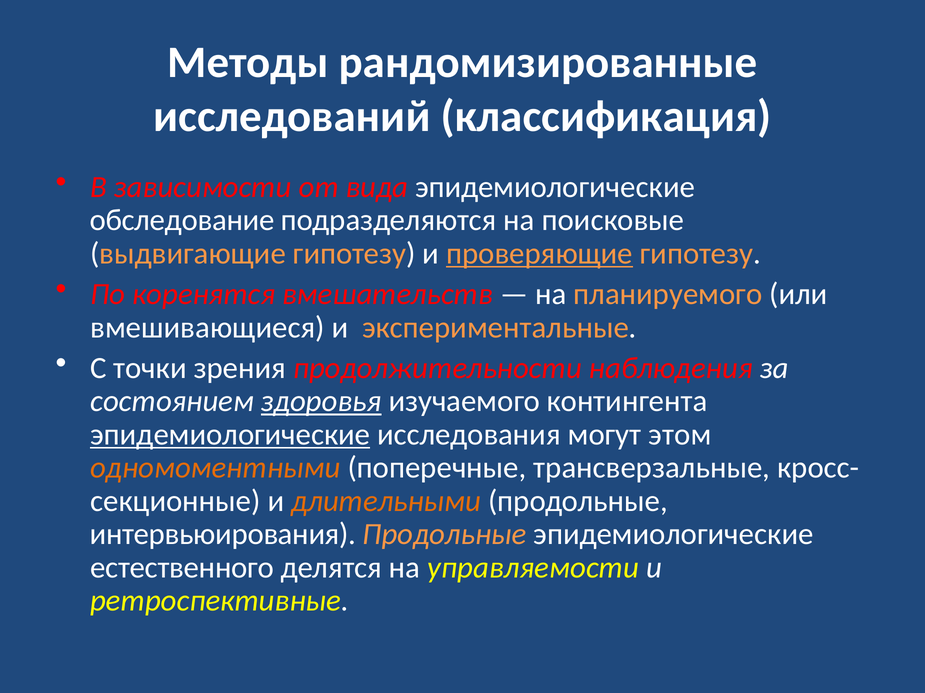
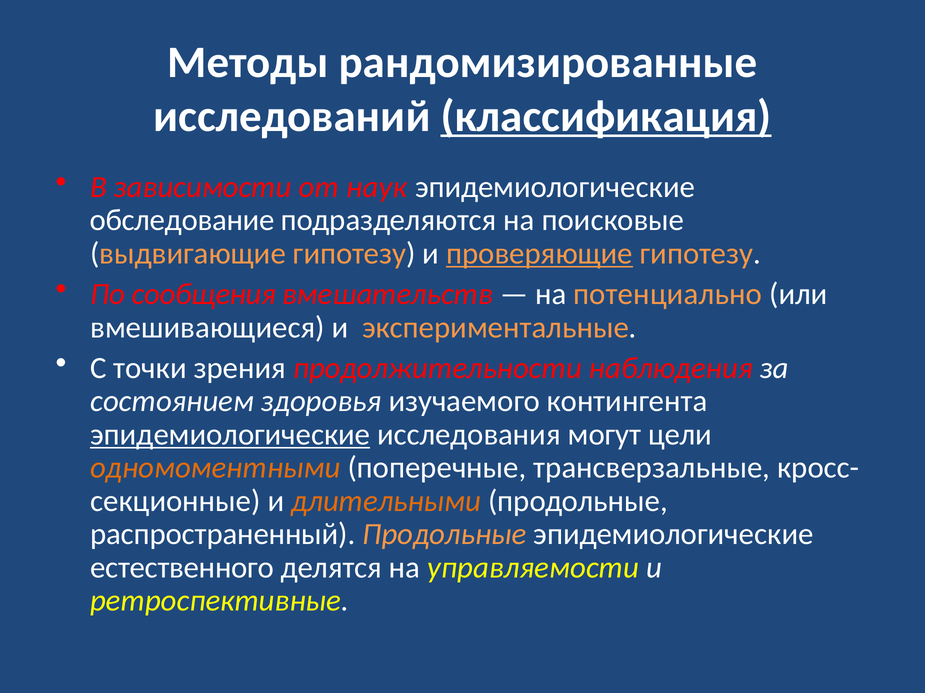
классификация underline: none -> present
вида: вида -> наук
коренятся: коренятся -> сообщения
планируемого: планируемого -> потенциально
здоровья underline: present -> none
этом: этом -> цели
интервьюирования: интервьюирования -> распространенный
